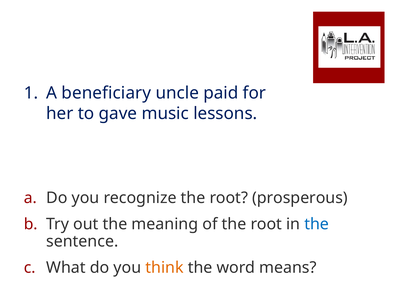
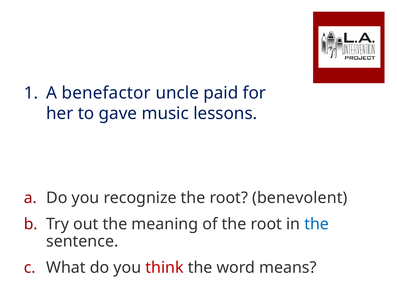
beneficiary: beneficiary -> benefactor
prosperous: prosperous -> benevolent
think colour: orange -> red
